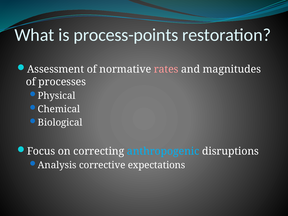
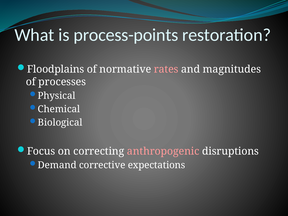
Assessment: Assessment -> Floodplains
anthropogenic colour: light blue -> pink
Analysis: Analysis -> Demand
